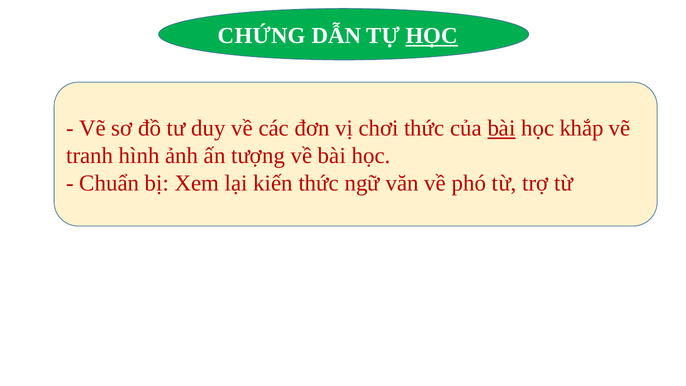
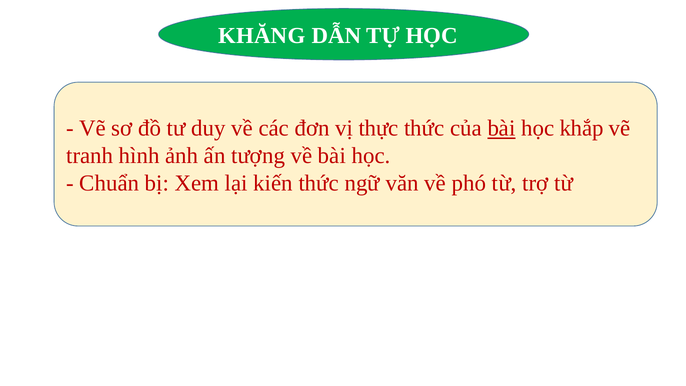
CHỨNG: CHỨNG -> KHĂNG
HỌC at (432, 36) underline: present -> none
chơi: chơi -> thực
